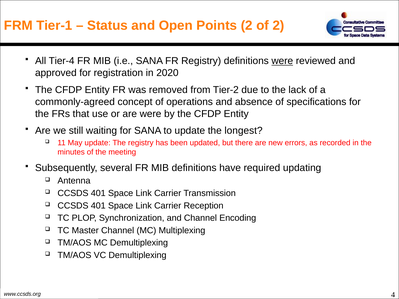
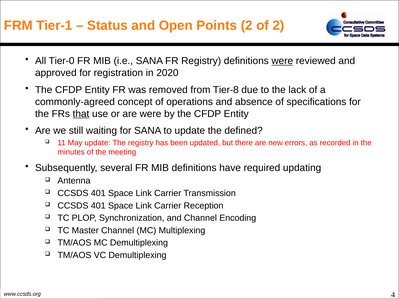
Tier-4: Tier-4 -> Tier-0
Tier-2: Tier-2 -> Tier-8
that underline: none -> present
longest: longest -> defined
